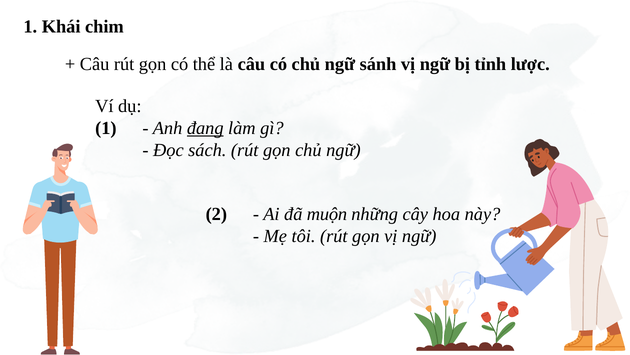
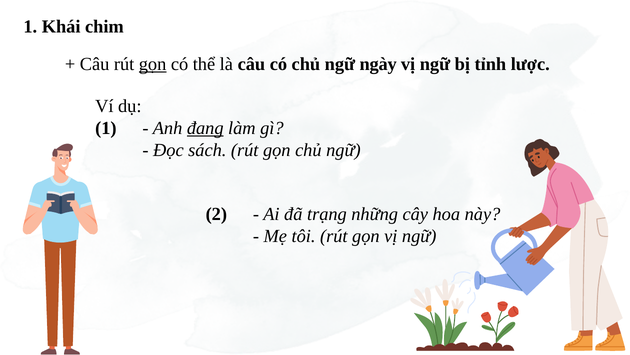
gọn at (153, 64) underline: none -> present
sánh: sánh -> ngày
muộn: muộn -> trạng
